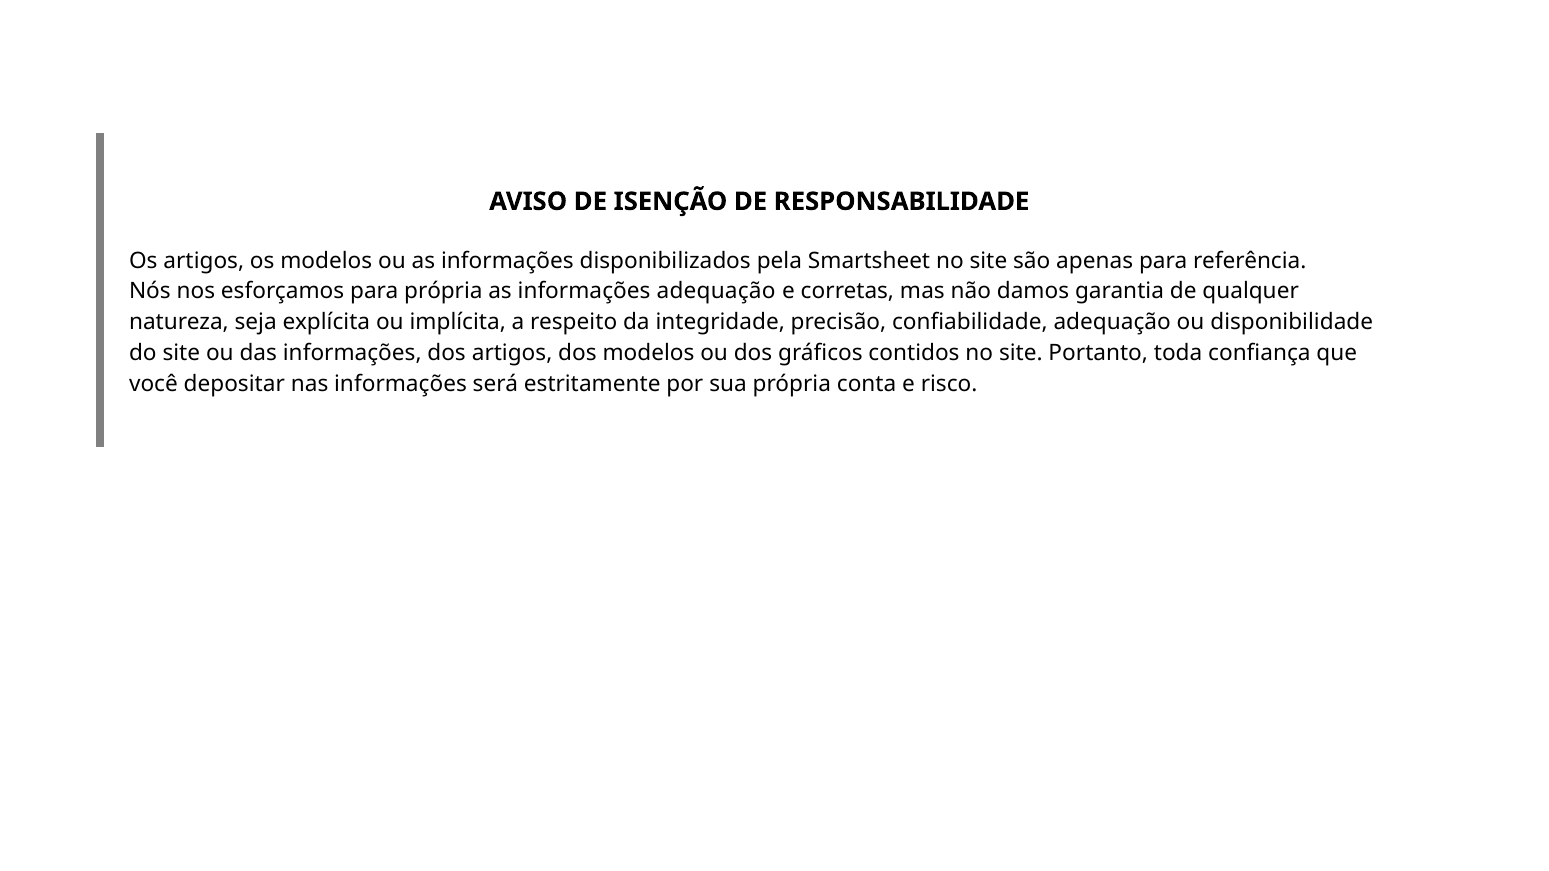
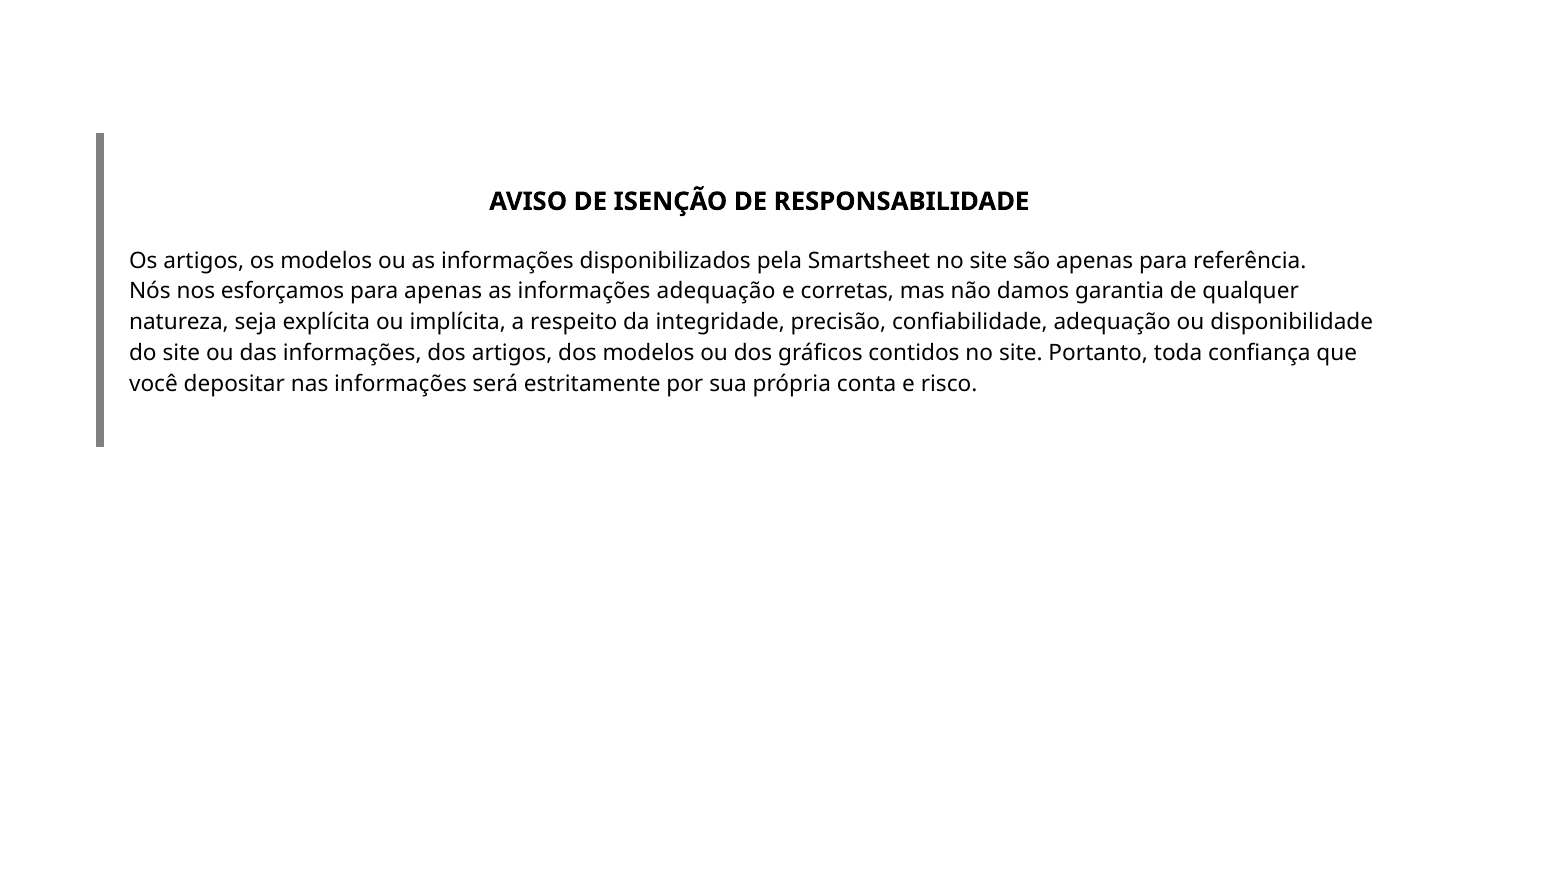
para própria: própria -> apenas
